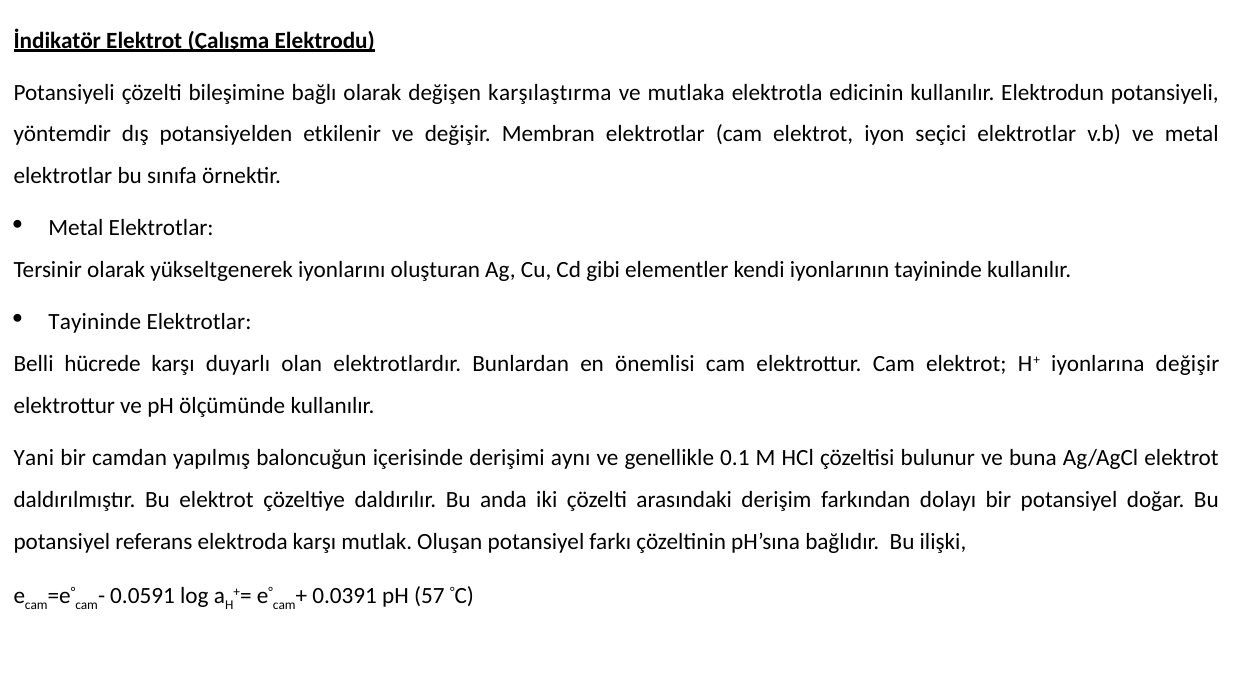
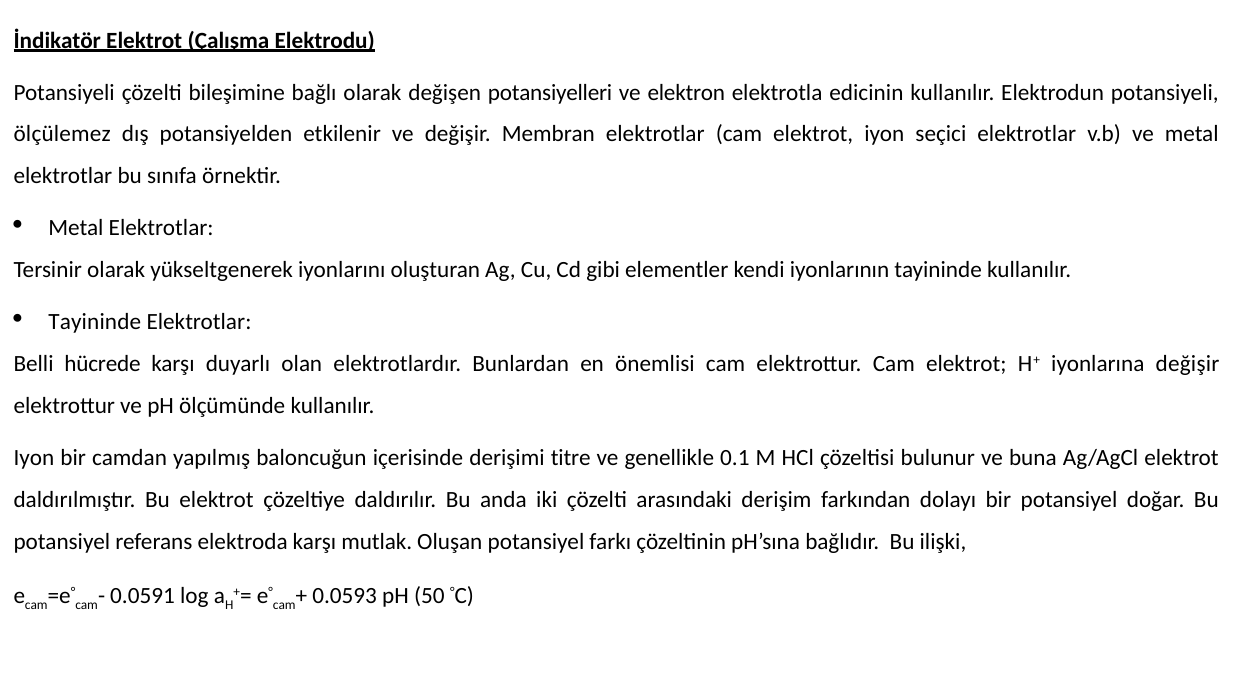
karşılaştırma: karşılaştırma -> potansiyelleri
mutlaka: mutlaka -> elektron
yöntemdir: yöntemdir -> ölçülemez
Yani at (34, 458): Yani -> Iyon
aynı: aynı -> titre
0.0391: 0.0391 -> 0.0593
57: 57 -> 50
